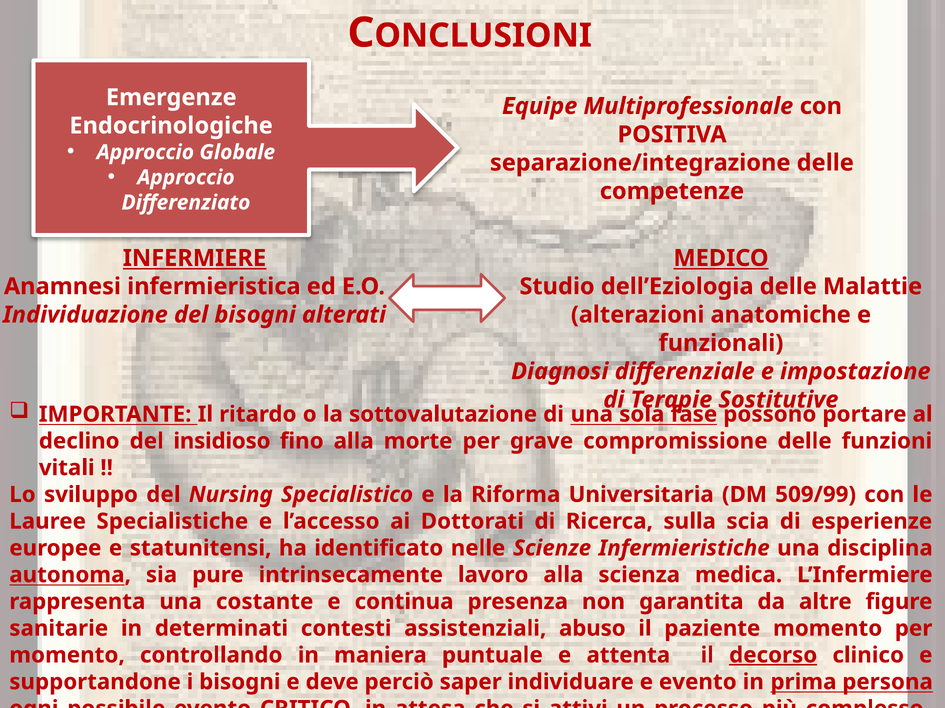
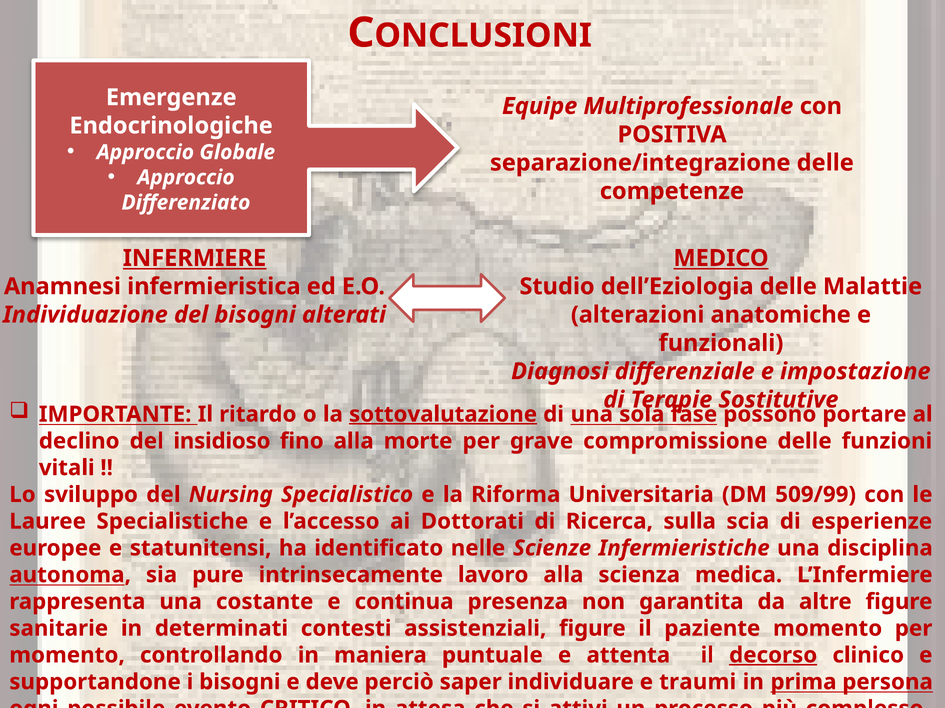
sottovalutazione underline: none -> present
assistenziali abuso: abuso -> figure
e evento: evento -> traumi
